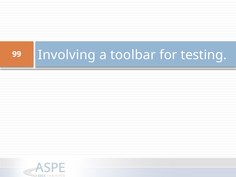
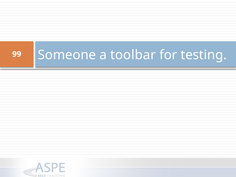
Involving: Involving -> Someone
